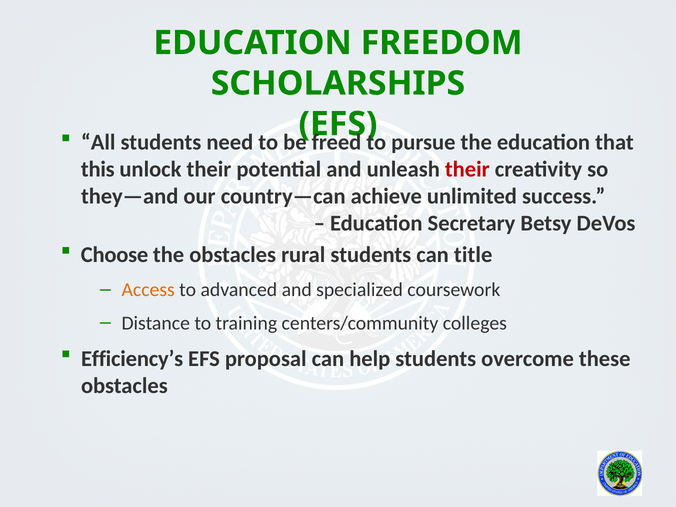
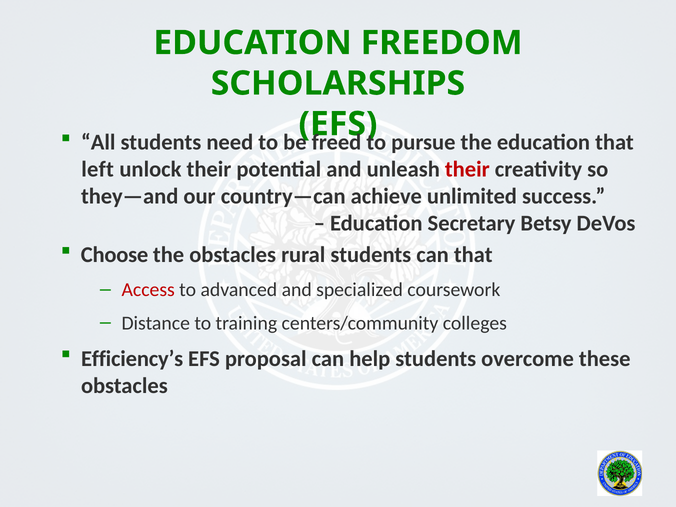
this: this -> left
can title: title -> that
Access colour: orange -> red
